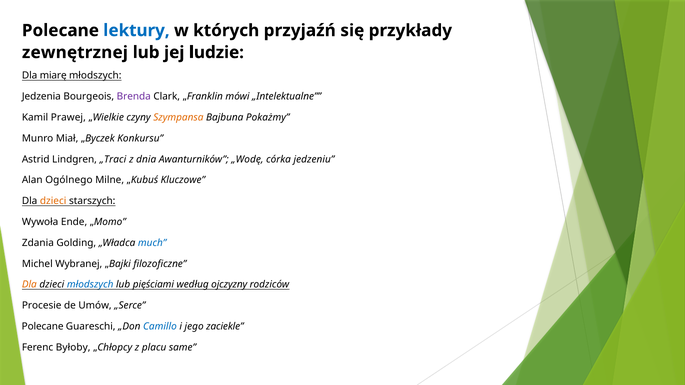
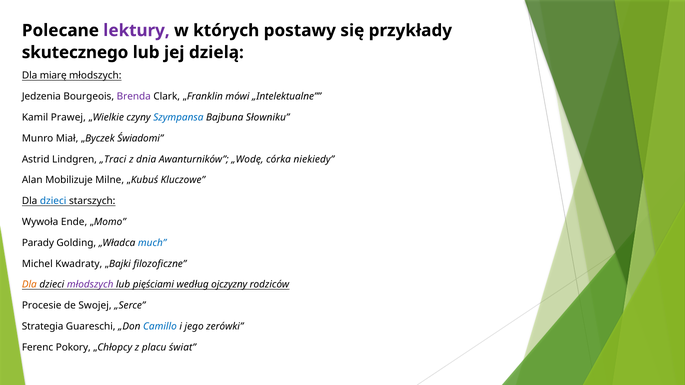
lektury colour: blue -> purple
przyjaźń: przyjaźń -> postawy
zewnętrznej: zewnętrznej -> skutecznego
ludzie: ludzie -> dzielą
Szympansa colour: orange -> blue
Pokażmy: Pokażmy -> Słowniku
Konkursu: Konkursu -> Świadomi
jedzeniu: jedzeniu -> niekiedy
Ogólnego: Ogólnego -> Mobilizuje
dzieci at (53, 201) colour: orange -> blue
Zdania: Zdania -> Parady
Wybranej: Wybranej -> Kwadraty
młodszych at (90, 285) colour: blue -> purple
Umów: Umów -> Swojej
Polecane at (43, 327): Polecane -> Strategia
zaciekle: zaciekle -> zerówki
Byłoby: Byłoby -> Pokory
same: same -> świat
